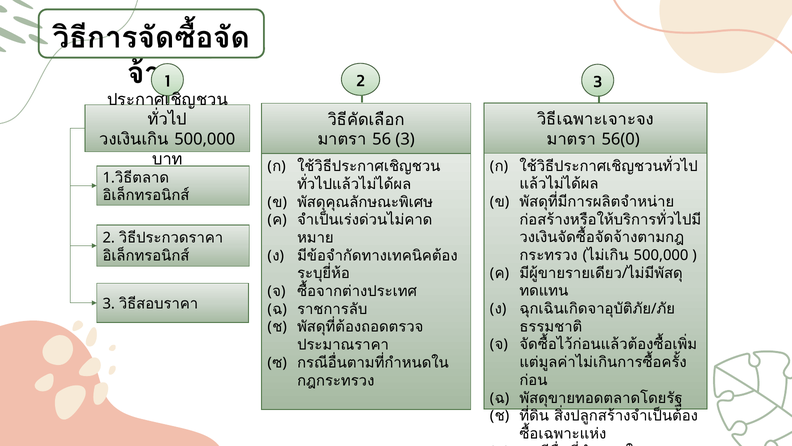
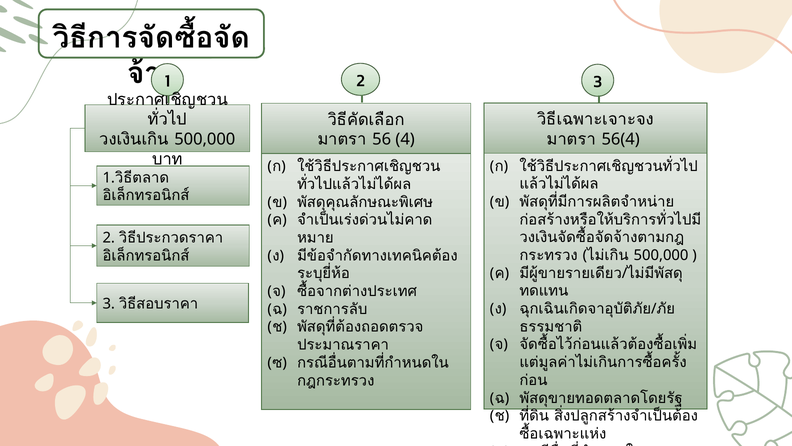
56(0: 56(0 -> 56(4
56 3: 3 -> 4
